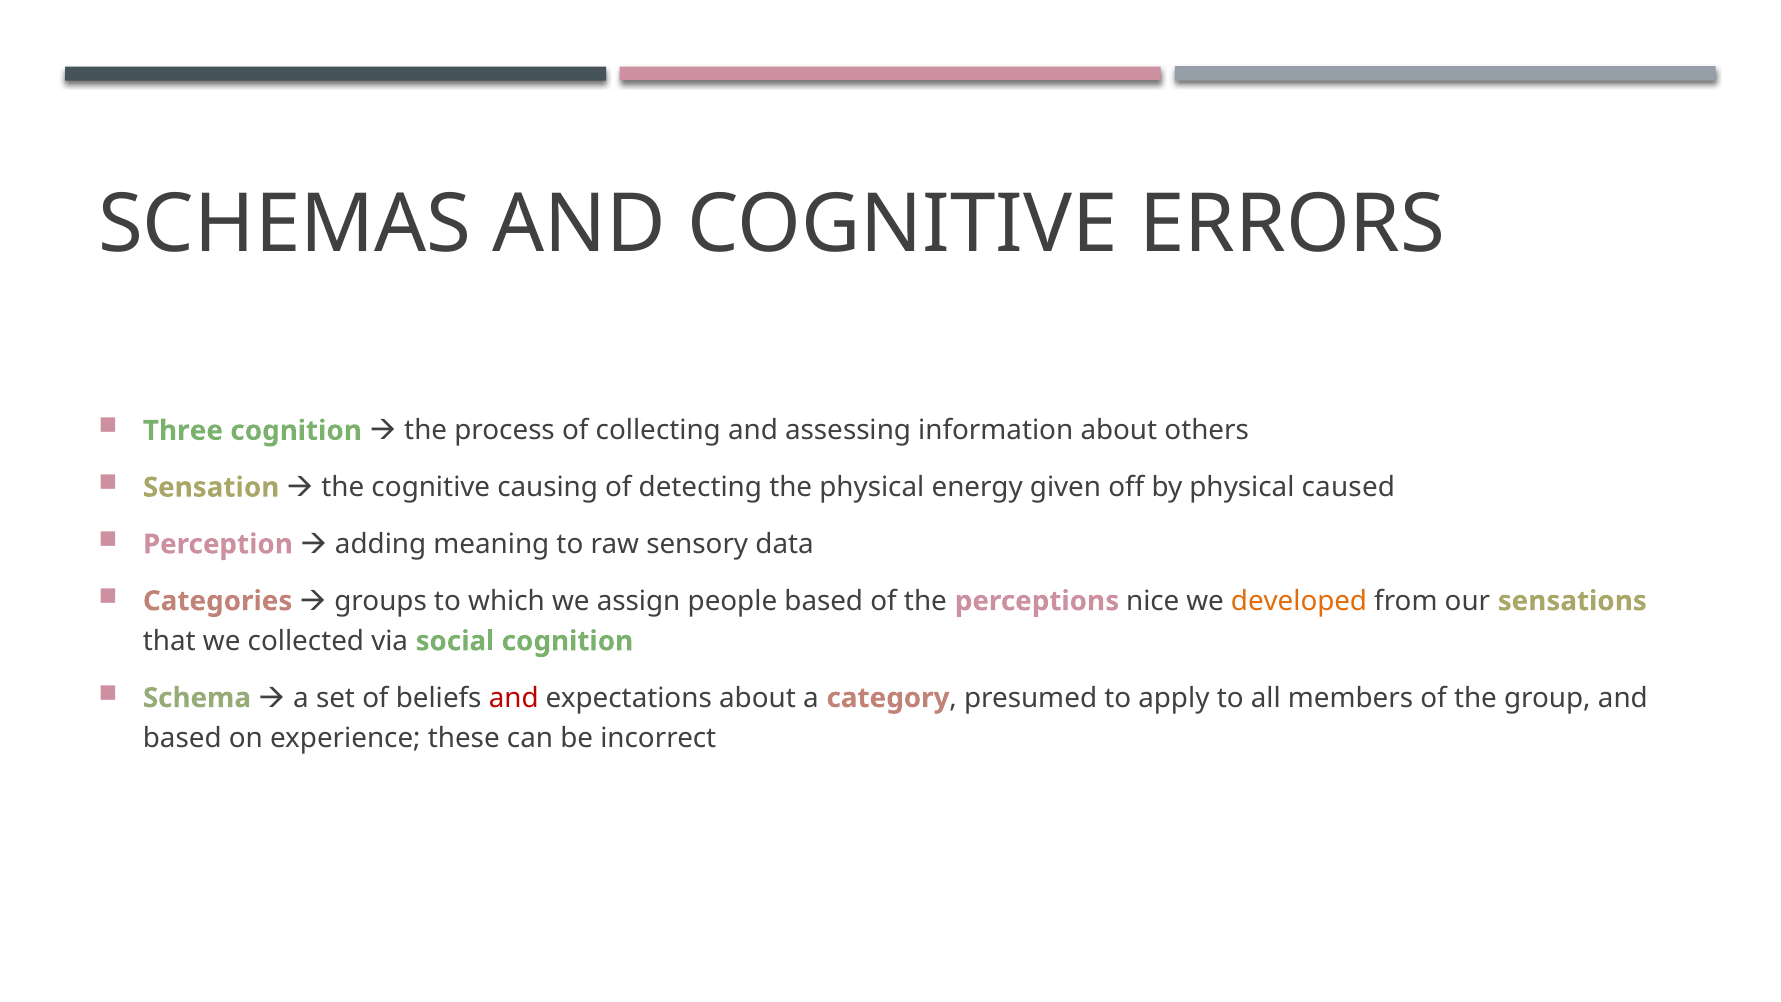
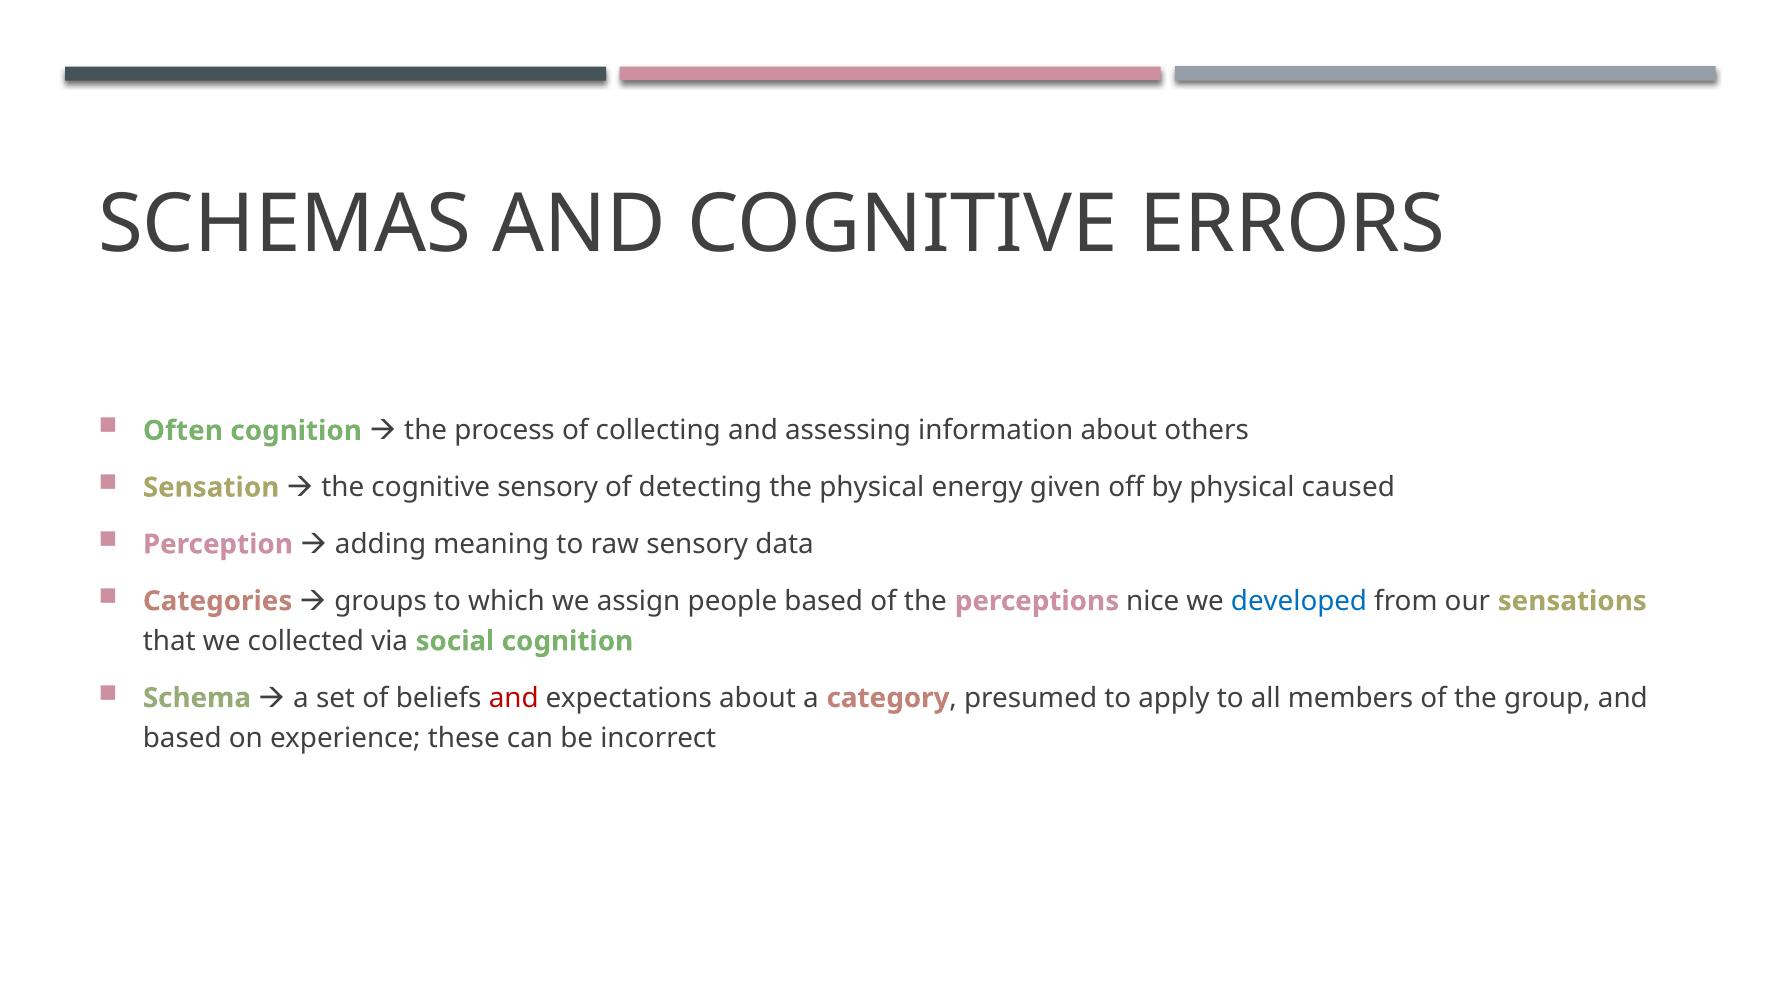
Three: Three -> Often
cognitive causing: causing -> sensory
developed colour: orange -> blue
